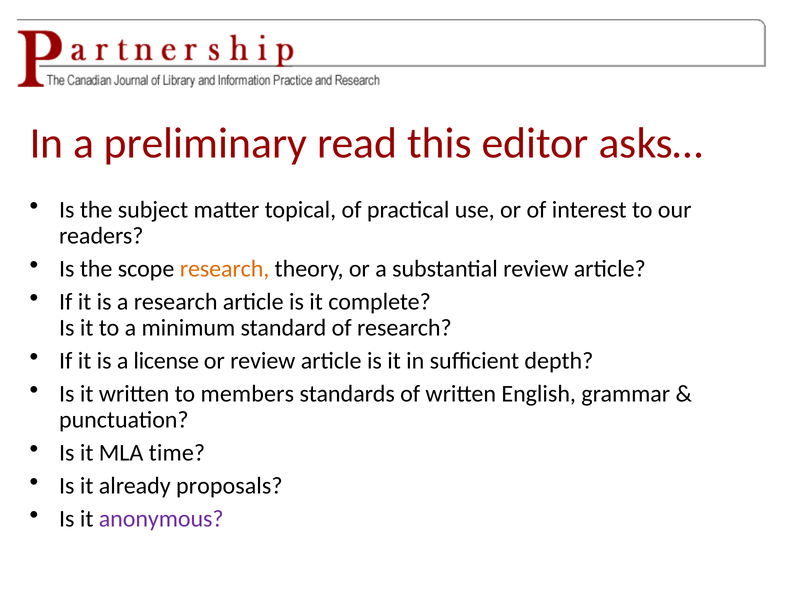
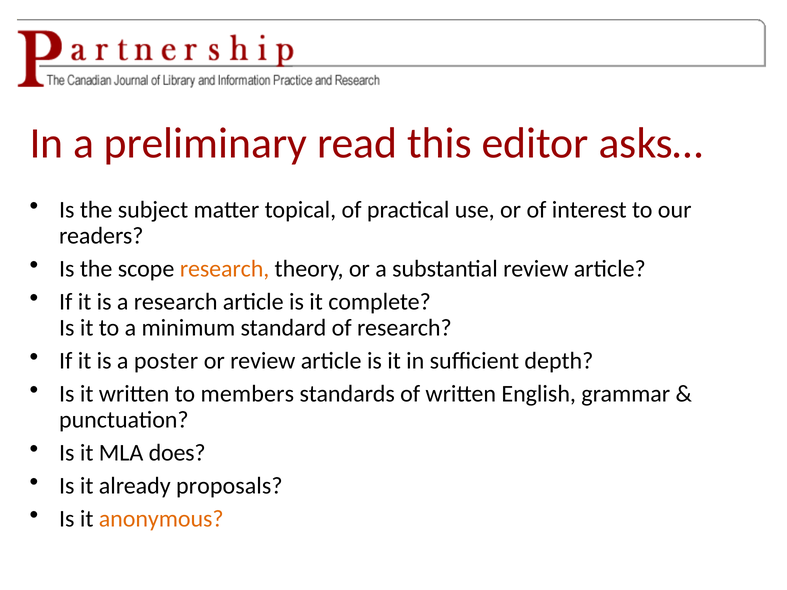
license: license -> poster
time: time -> does
anonymous colour: purple -> orange
